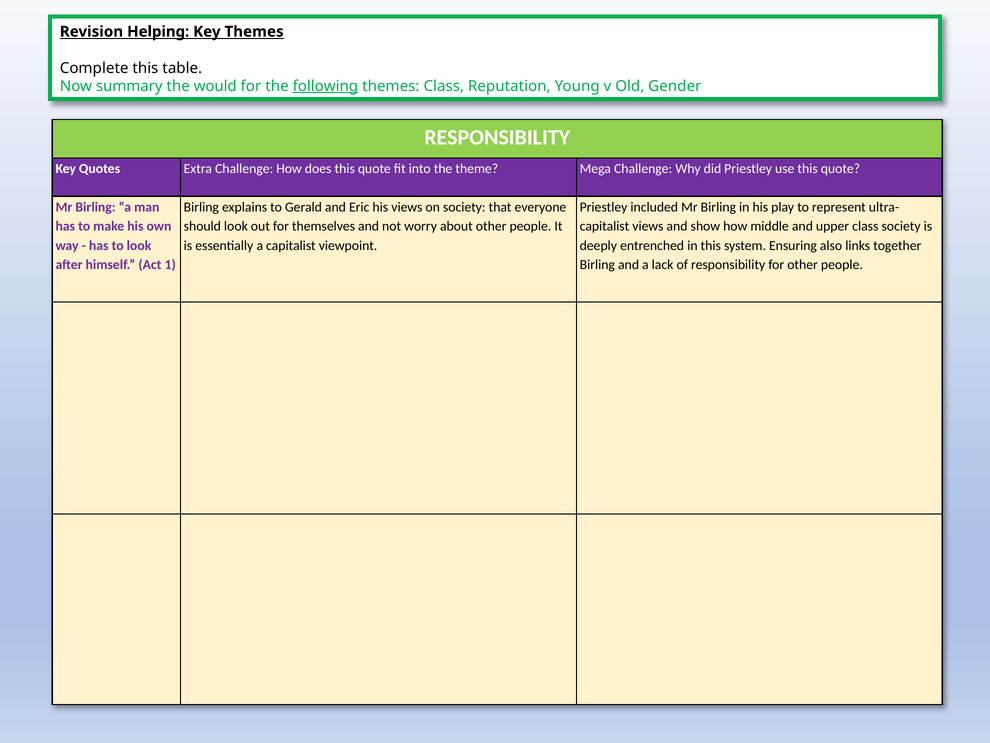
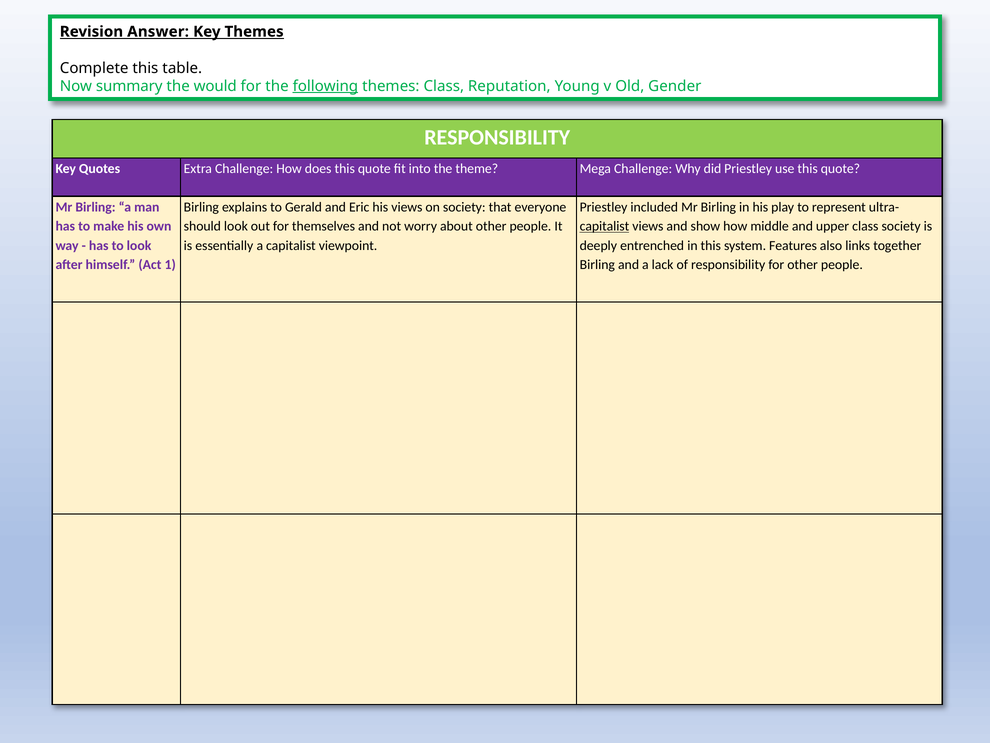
Helping: Helping -> Answer
capitalist at (605, 226) underline: none -> present
Ensuring: Ensuring -> Features
